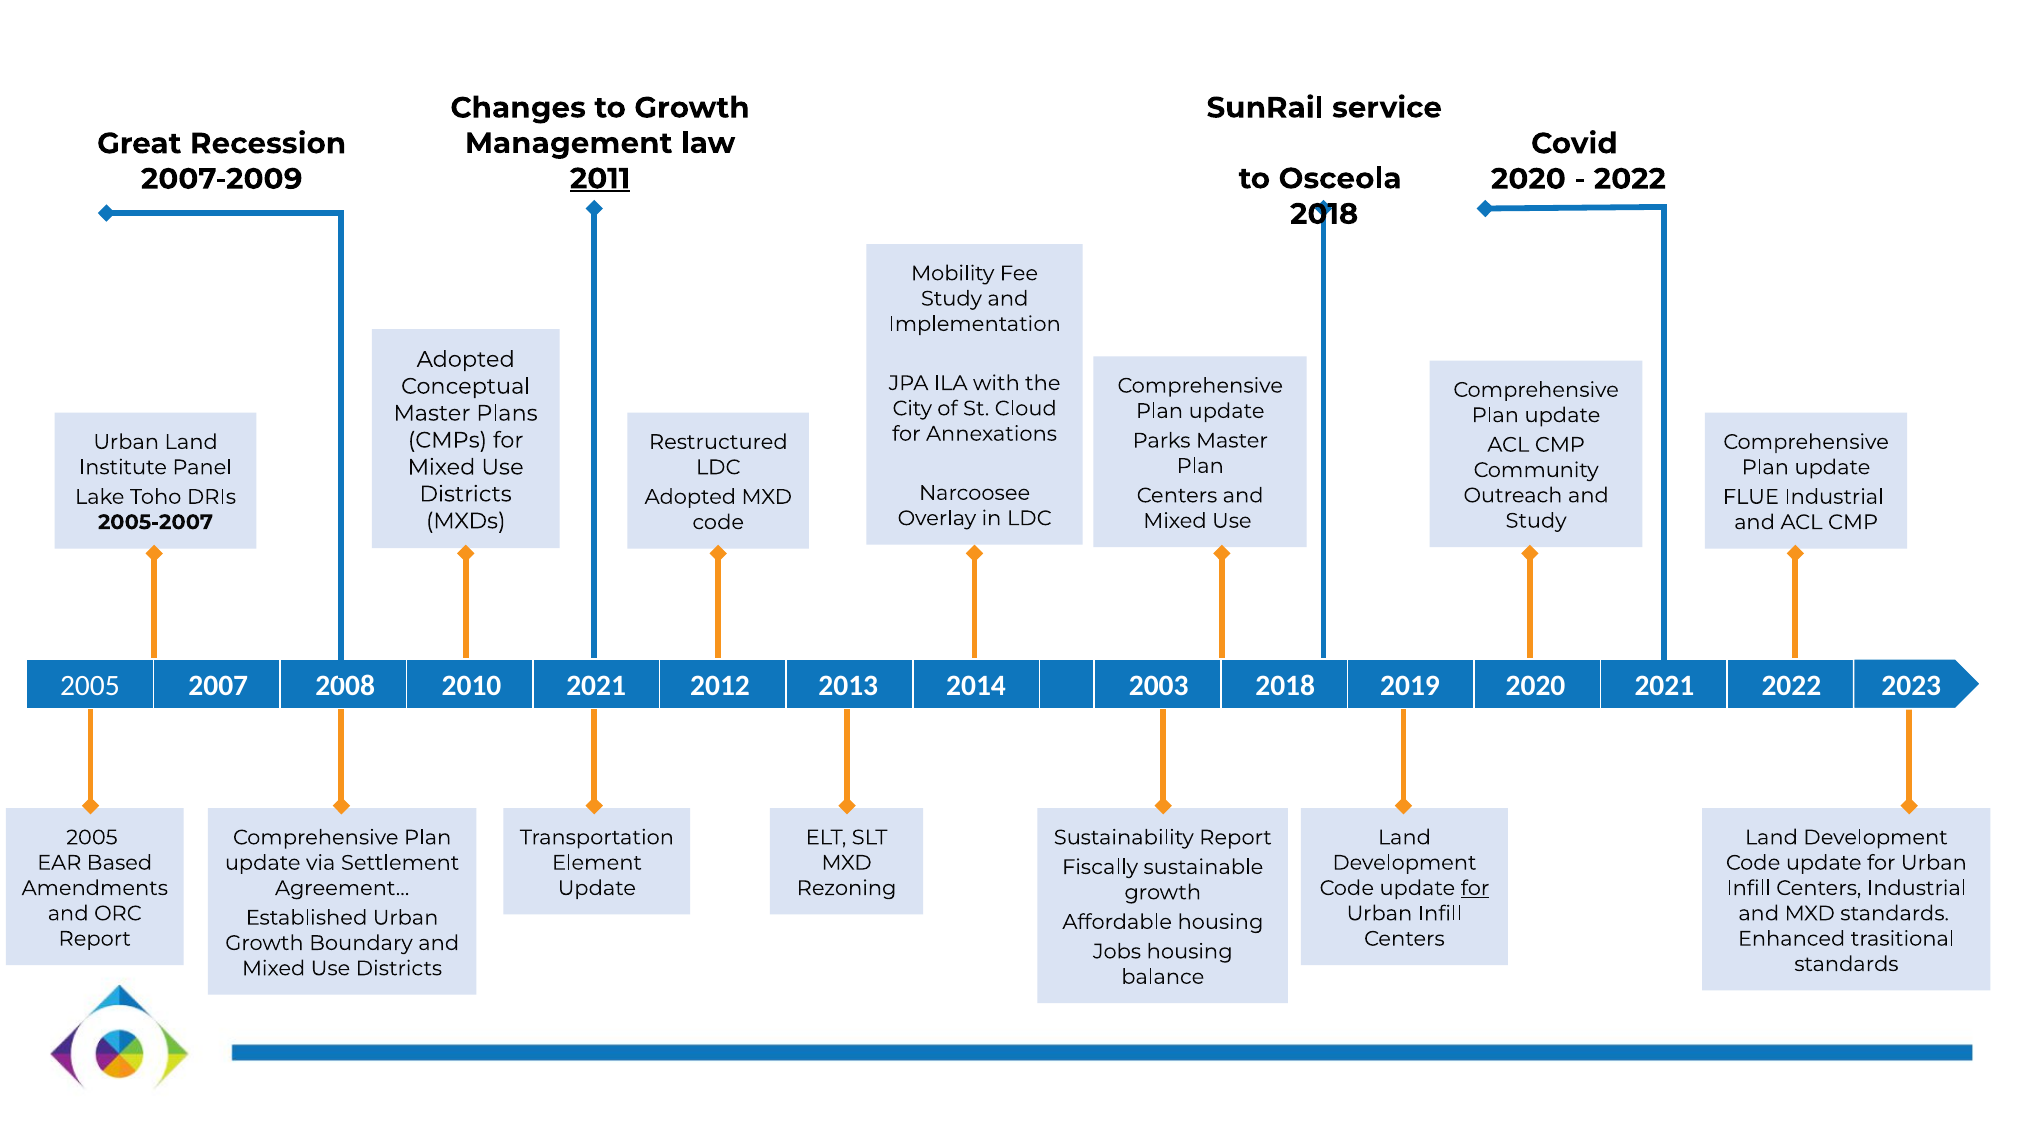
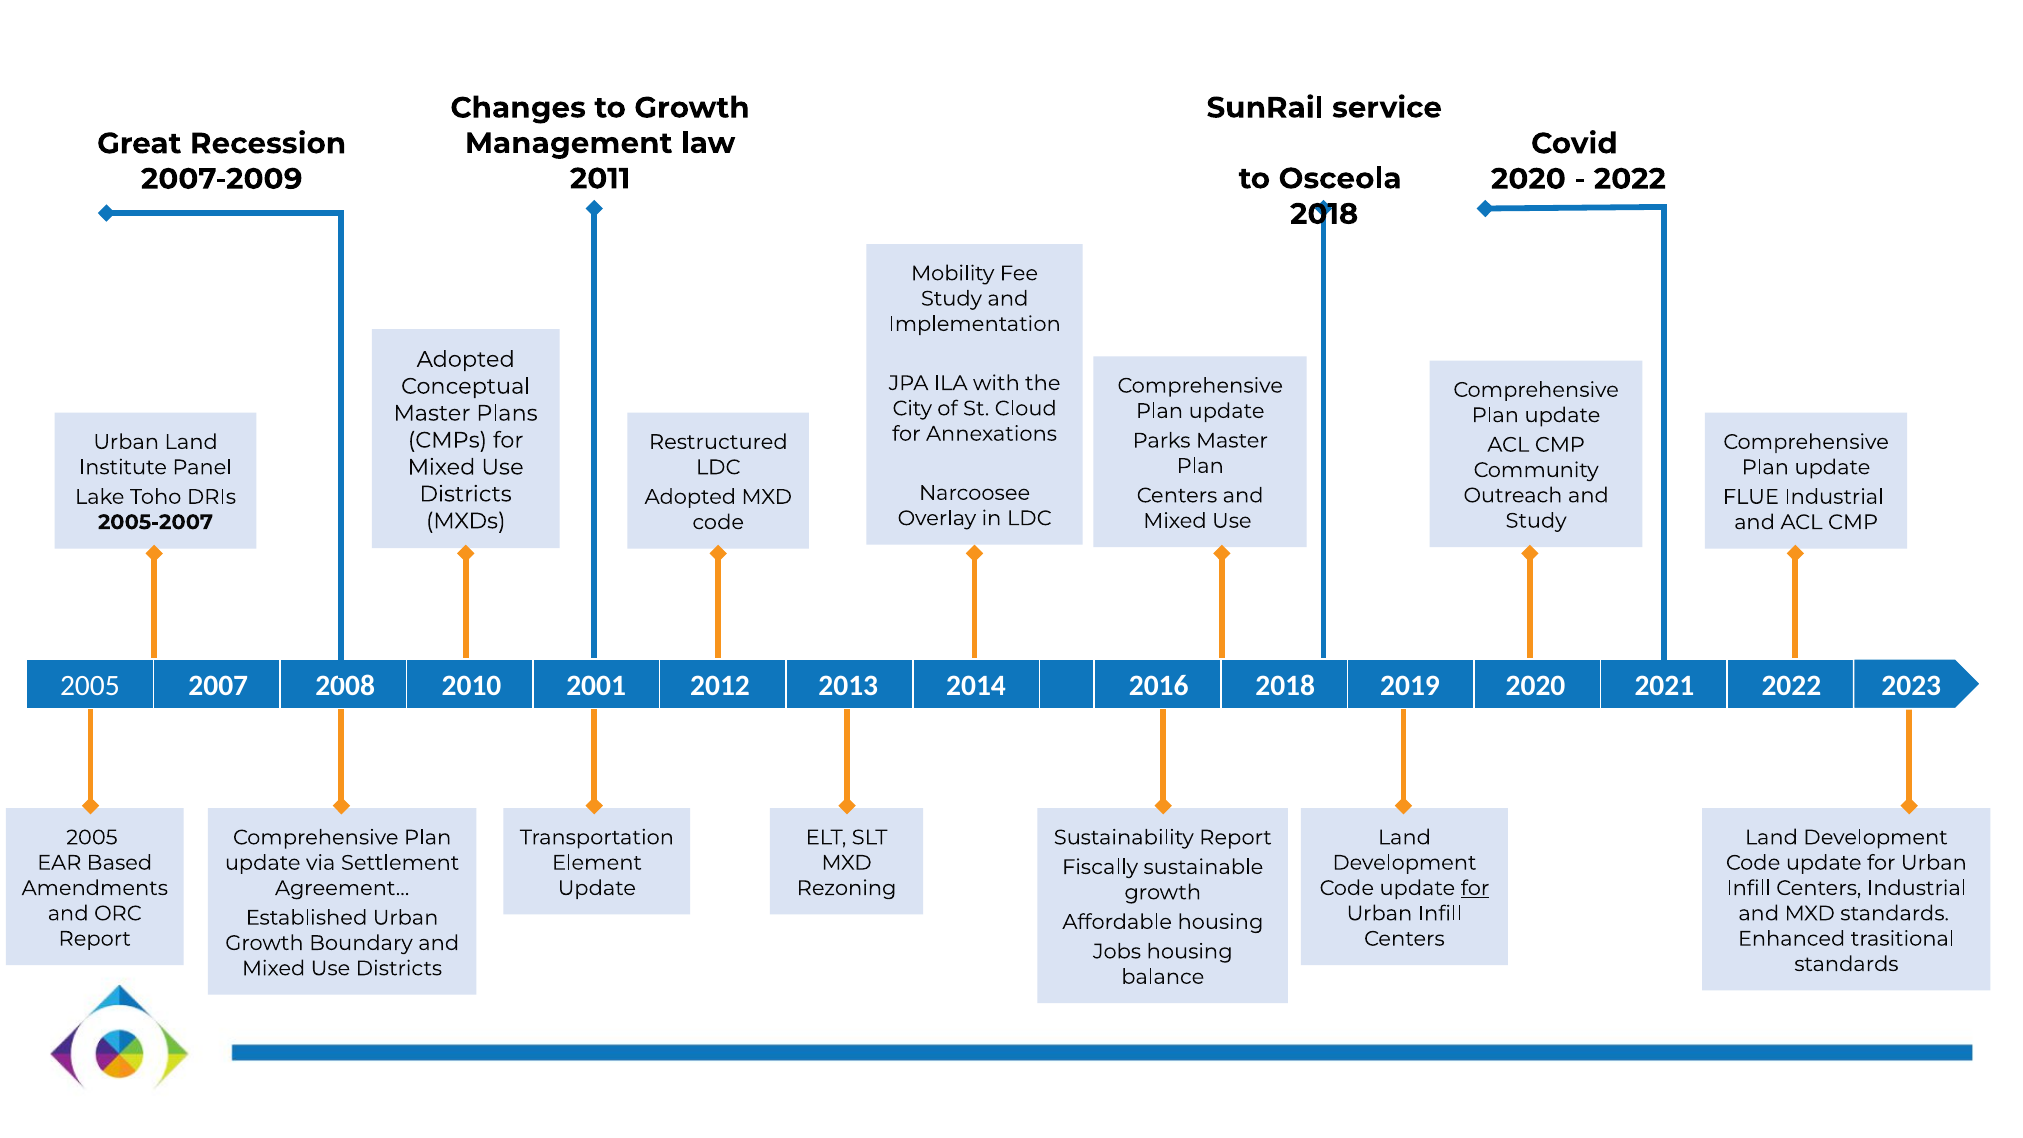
2011 underline: present -> none
2010 2021: 2021 -> 2001
2003: 2003 -> 2016
